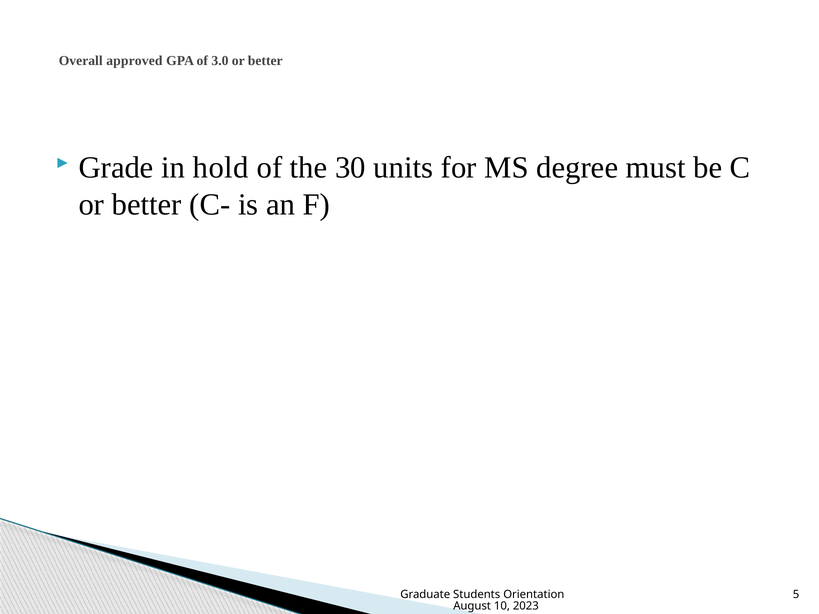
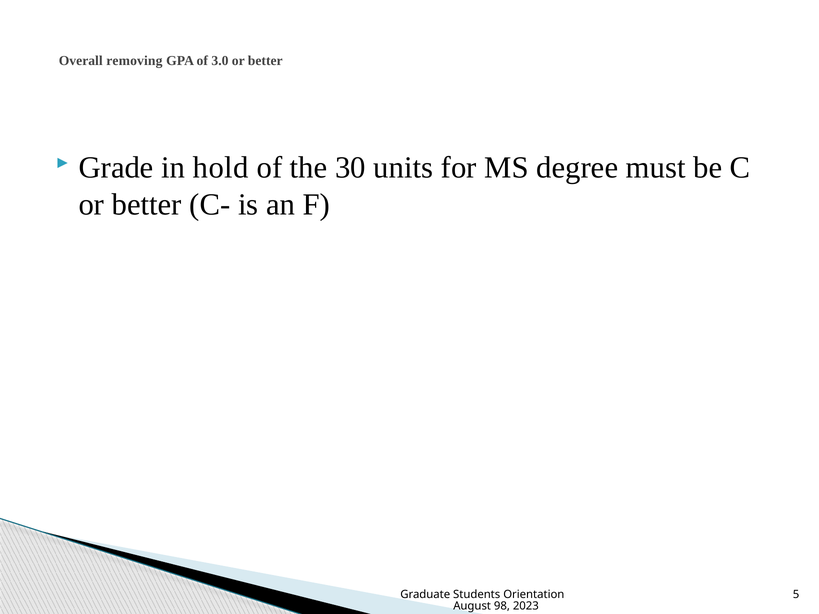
approved: approved -> removing
10: 10 -> 98
